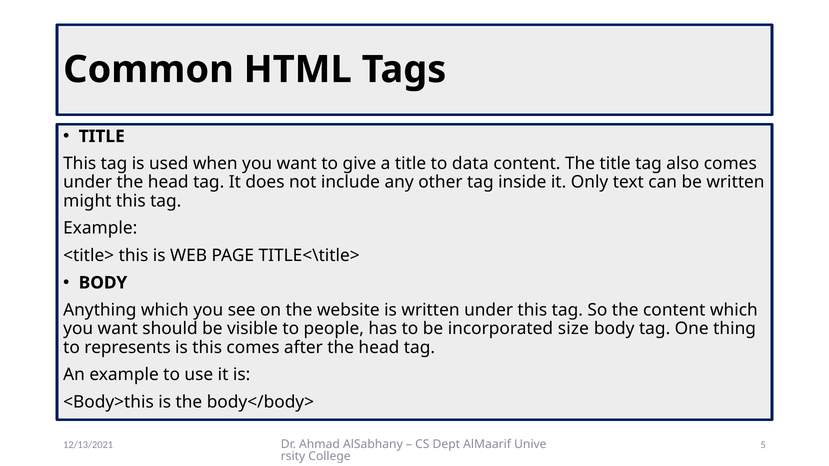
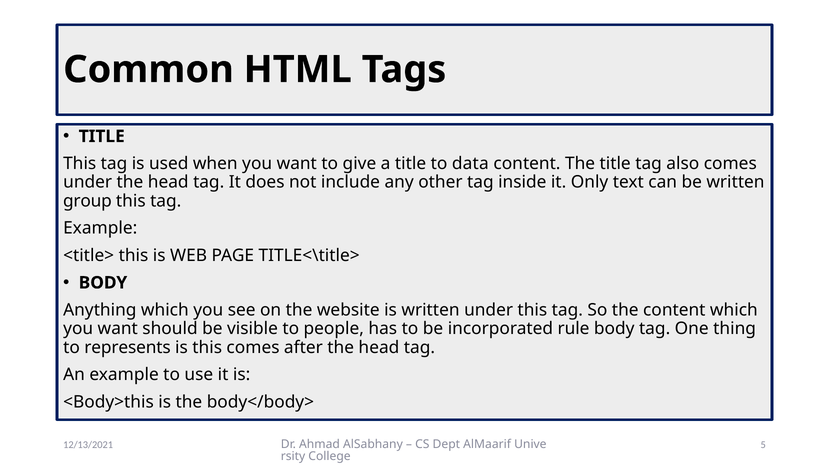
might: might -> group
size: size -> rule
